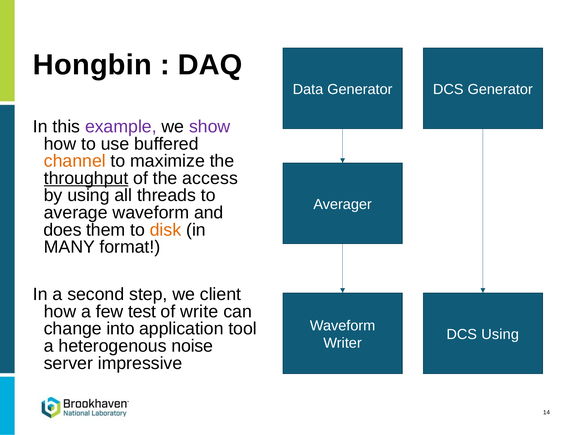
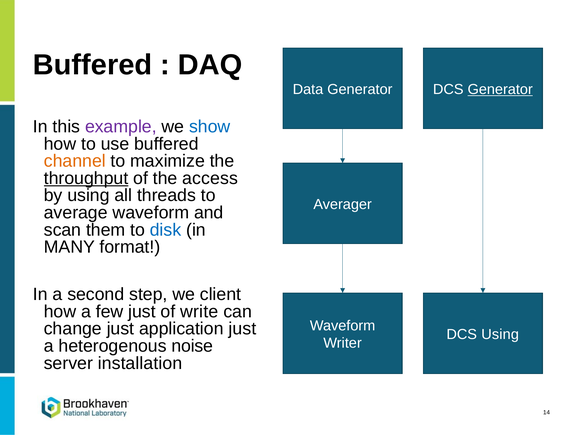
Hongbin at (92, 65): Hongbin -> Buffered
Generator at (500, 89) underline: none -> present
show colour: purple -> blue
does: does -> scan
disk colour: orange -> blue
few test: test -> just
change into: into -> just
application tool: tool -> just
impressive: impressive -> installation
